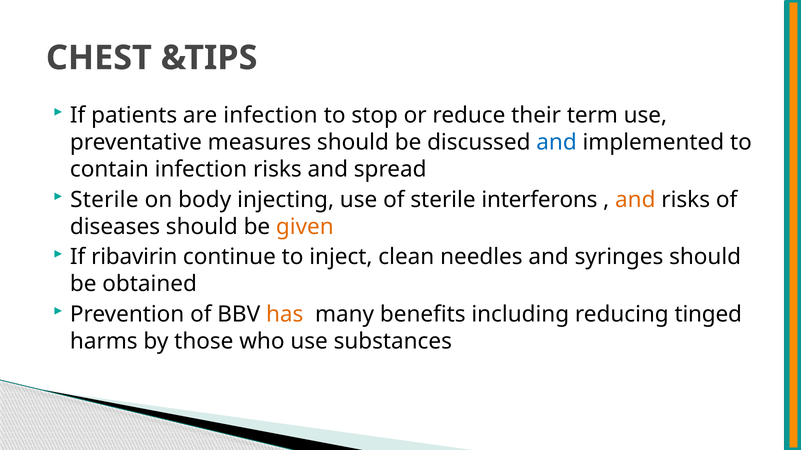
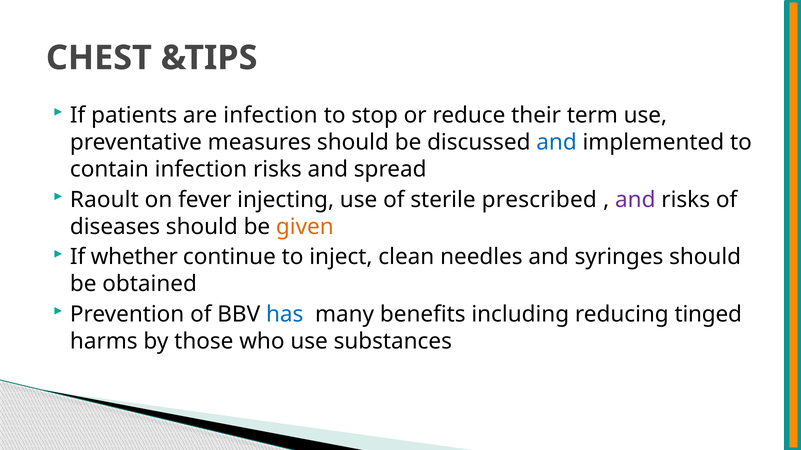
Sterile at (104, 200): Sterile -> Raoult
body: body -> fever
interferons: interferons -> prescribed
and at (635, 200) colour: orange -> purple
ribavirin: ribavirin -> whether
has colour: orange -> blue
